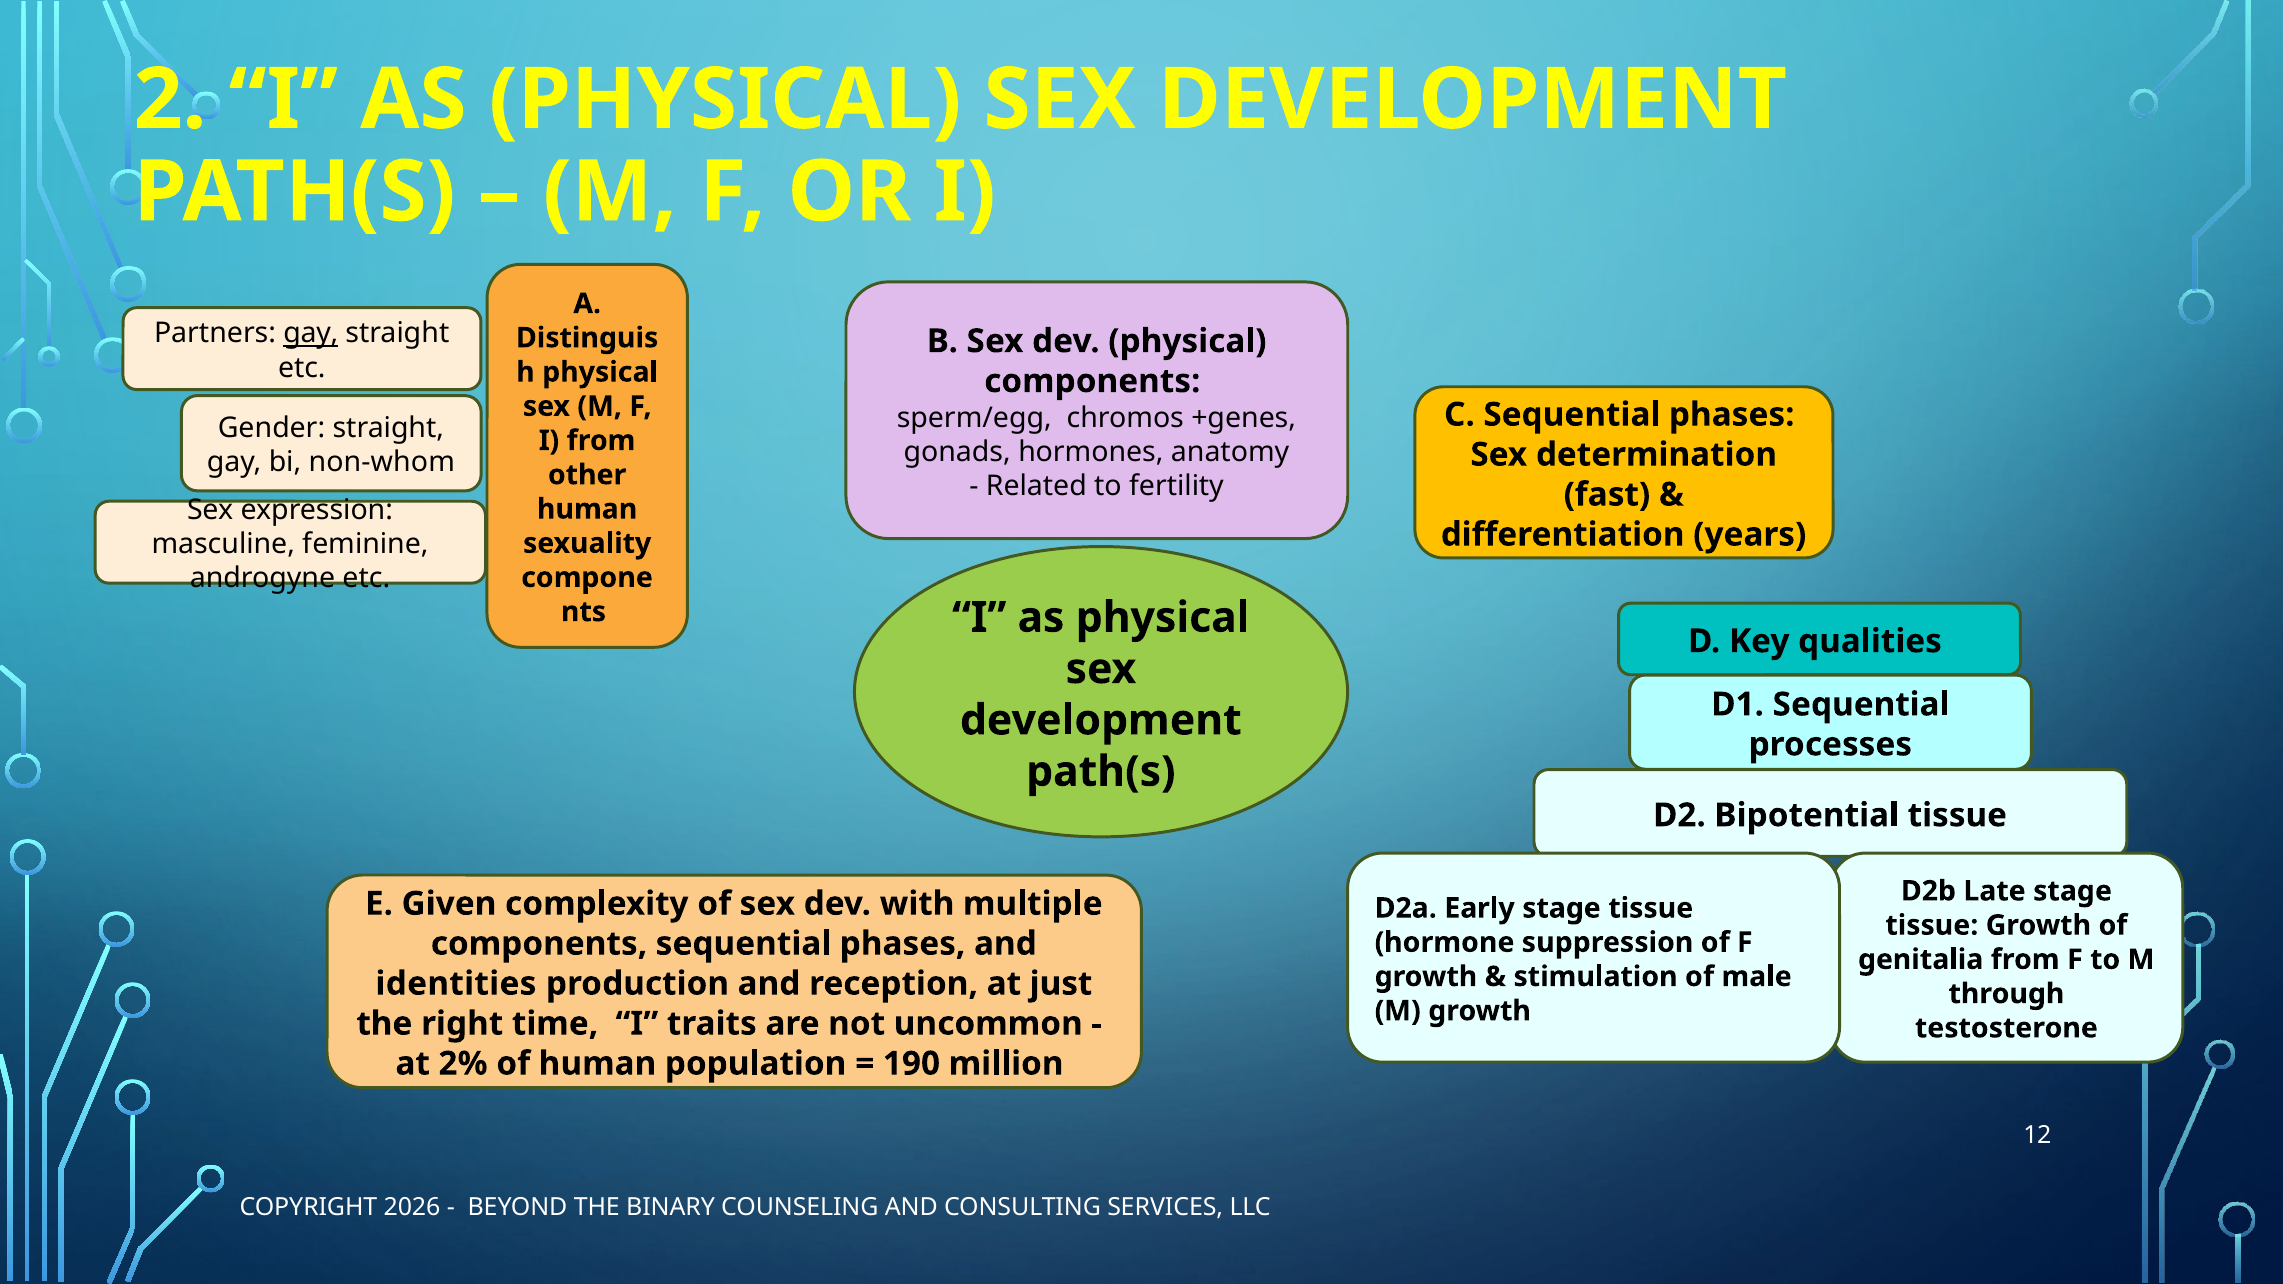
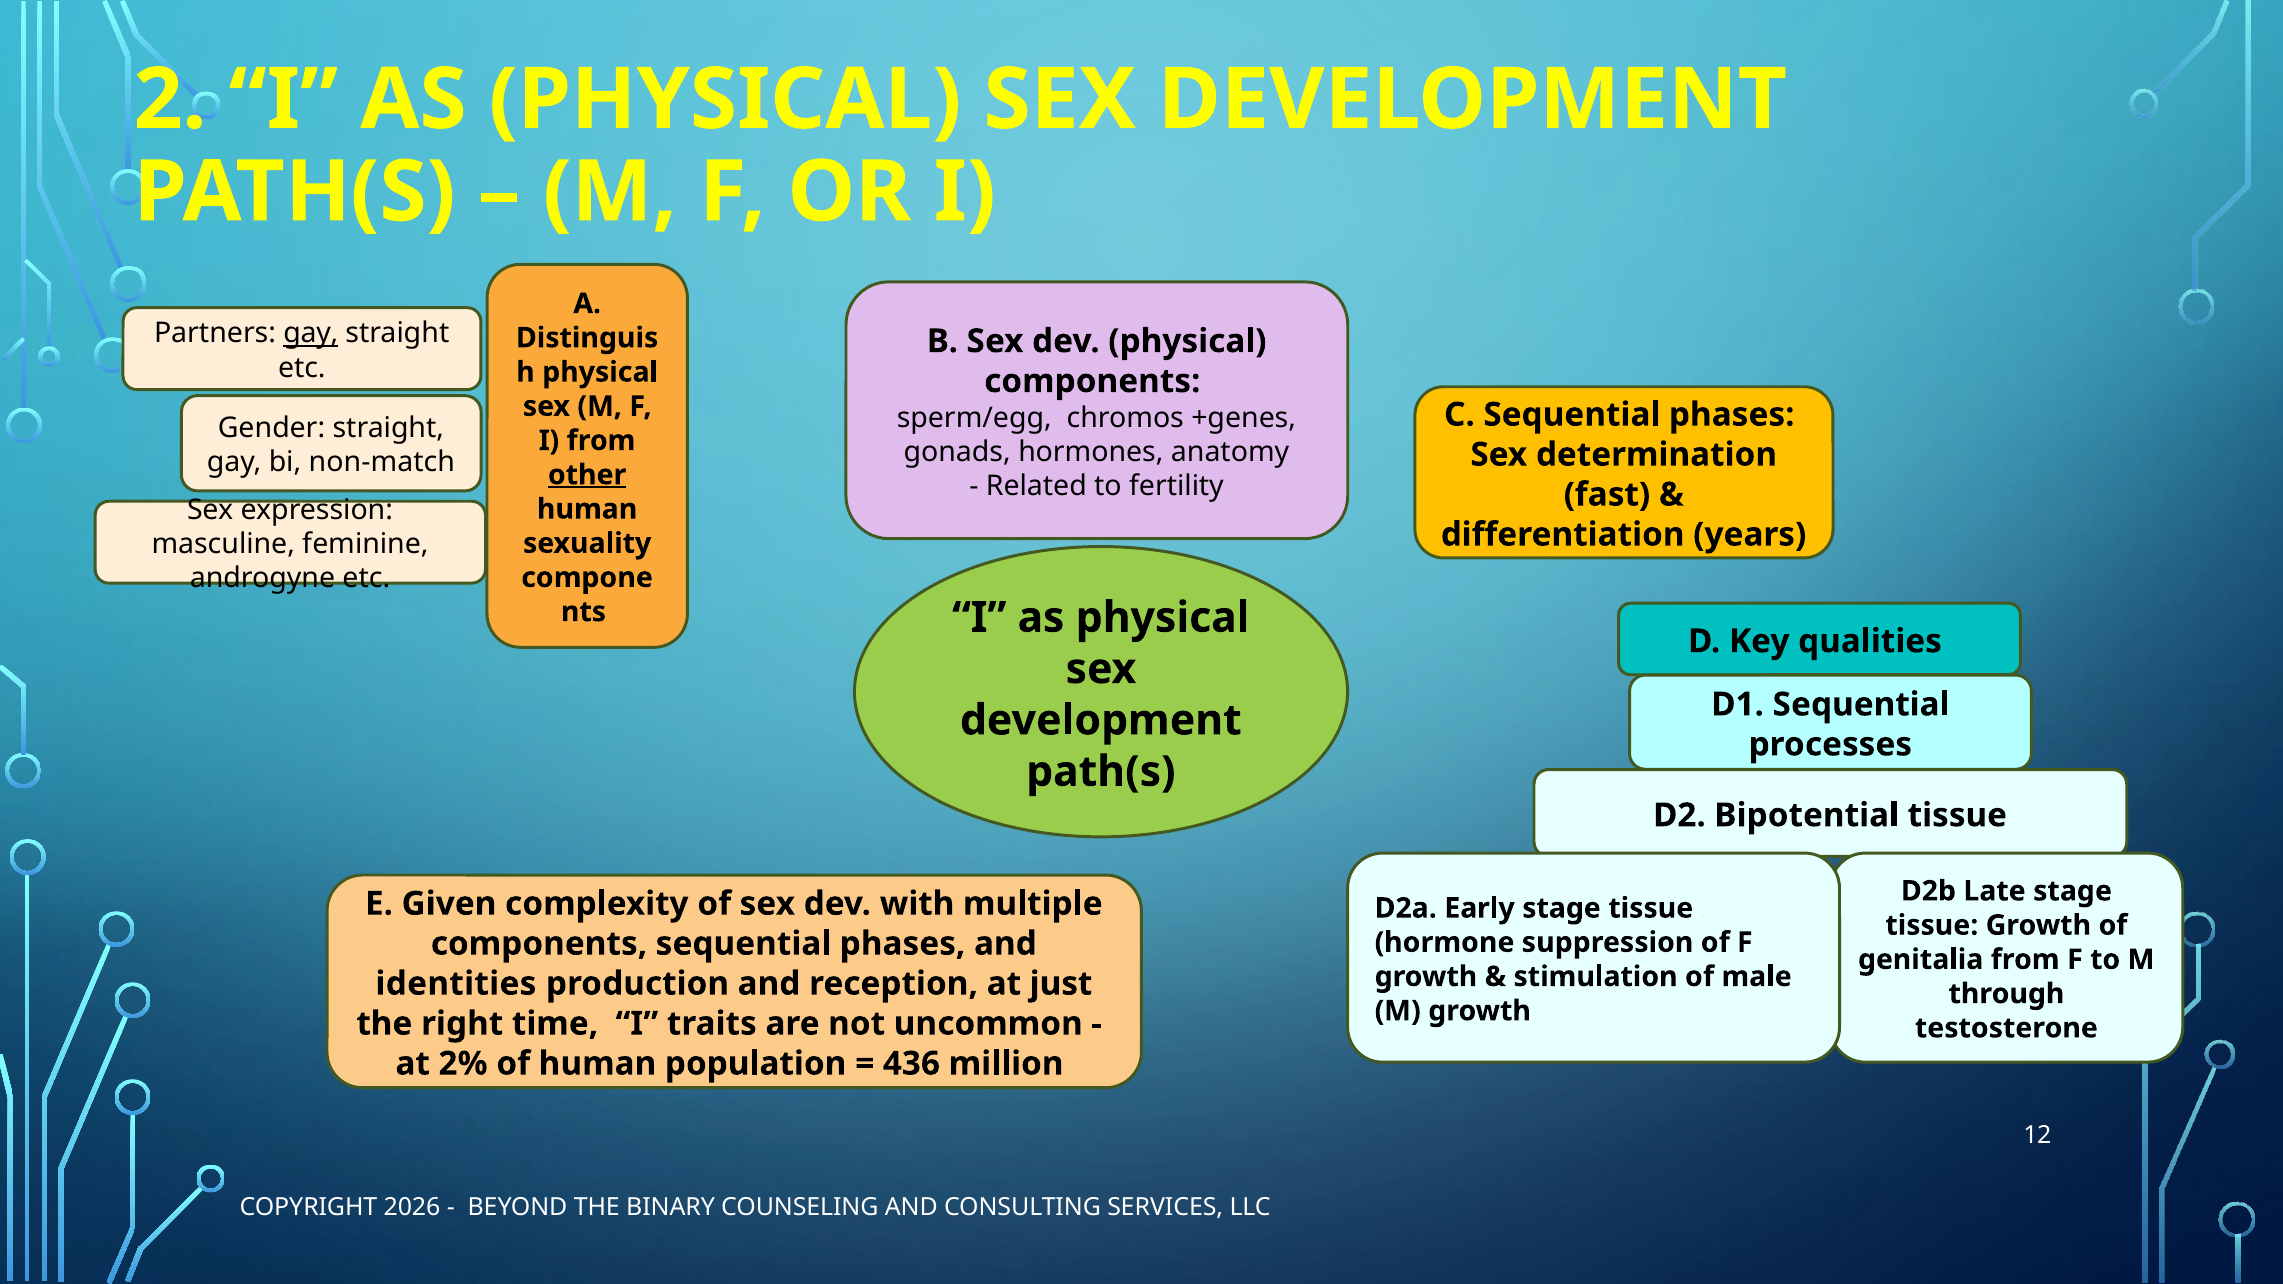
non-whom: non-whom -> non-match
other underline: none -> present
190: 190 -> 436
